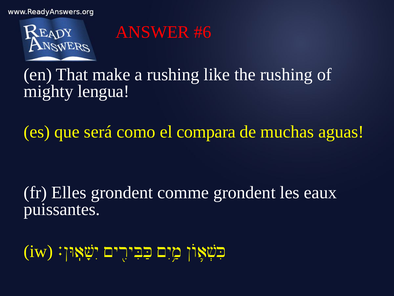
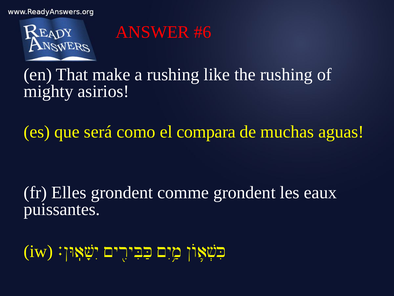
lengua: lengua -> asirios
